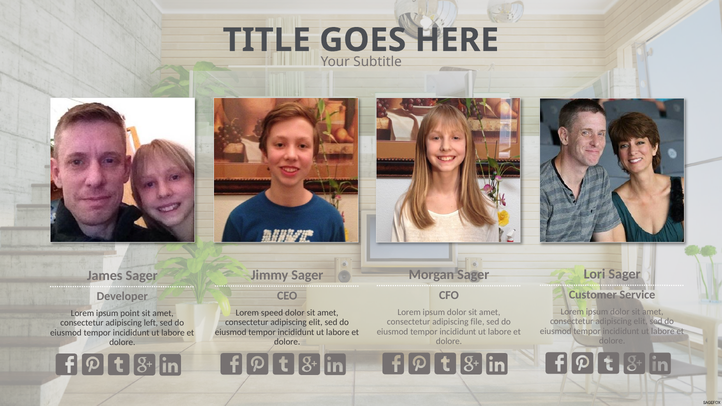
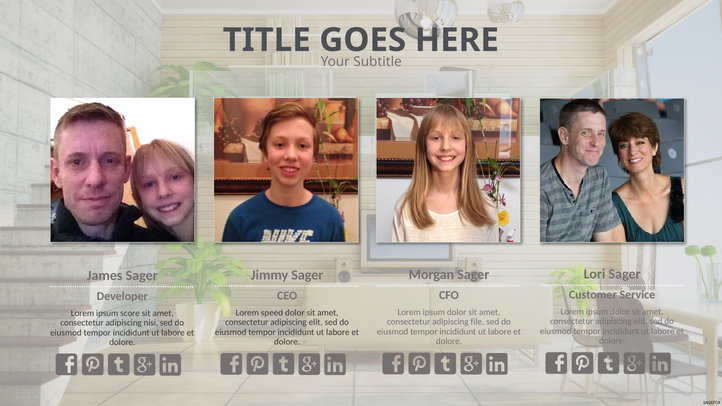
point: point -> score
left: left -> nisi
